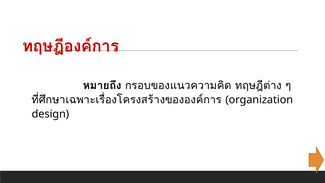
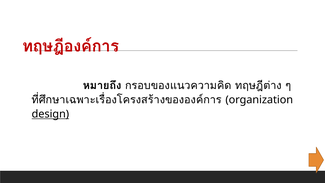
design underline: none -> present
